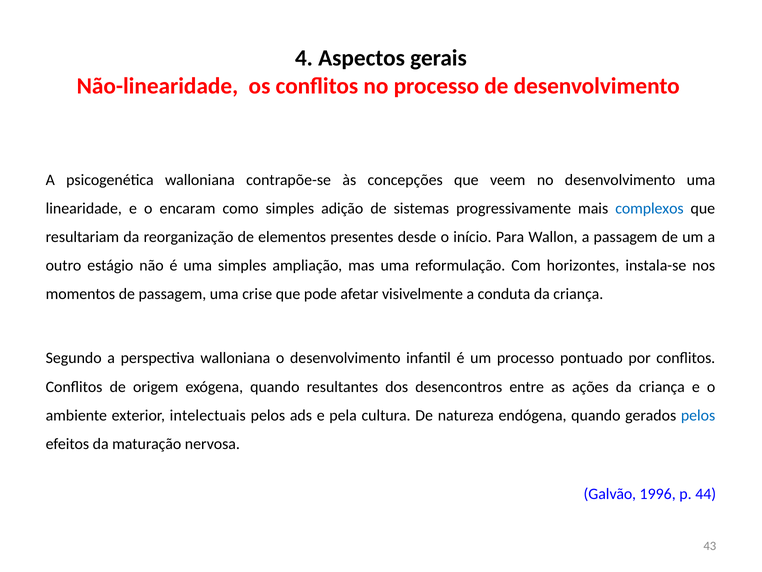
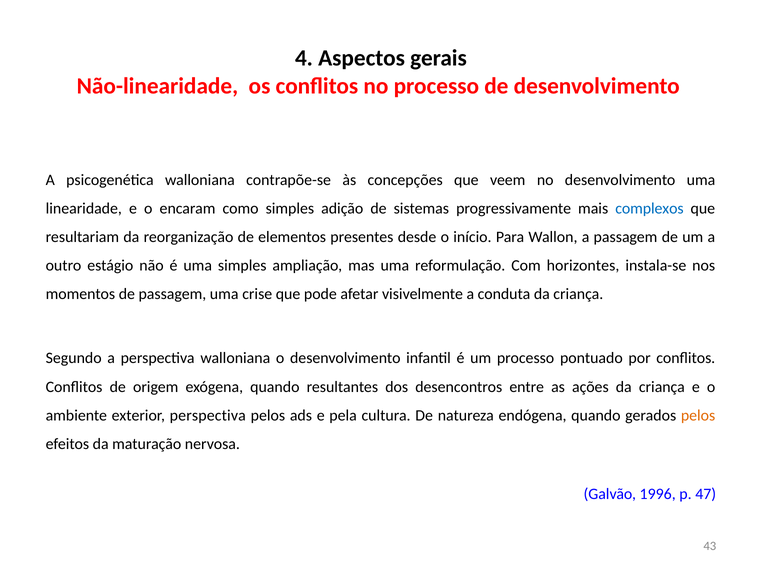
exterior intelectuais: intelectuais -> perspectiva
pelos at (698, 415) colour: blue -> orange
44: 44 -> 47
